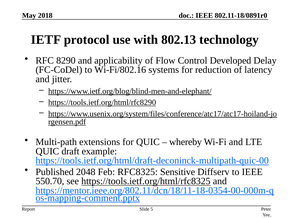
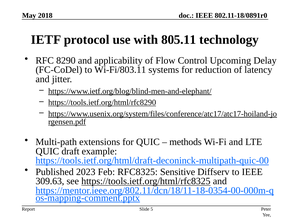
802.13: 802.13 -> 805.11
Developed: Developed -> Upcoming
Wi-Fi/802.16: Wi-Fi/802.16 -> Wi-Fi/803.11
whereby: whereby -> methods
2048: 2048 -> 2023
550.70: 550.70 -> 309.63
